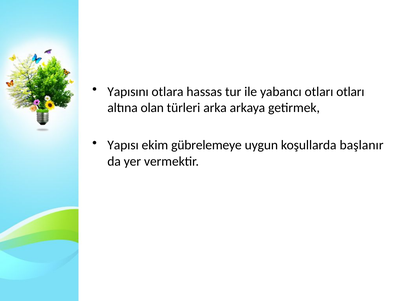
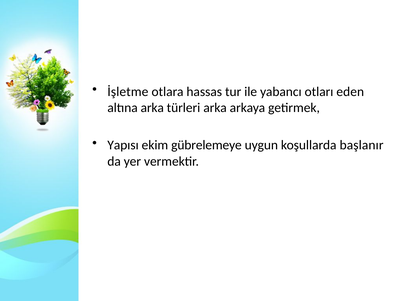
Yapısını: Yapısını -> İşletme
otları otları: otları -> eden
altına olan: olan -> arka
